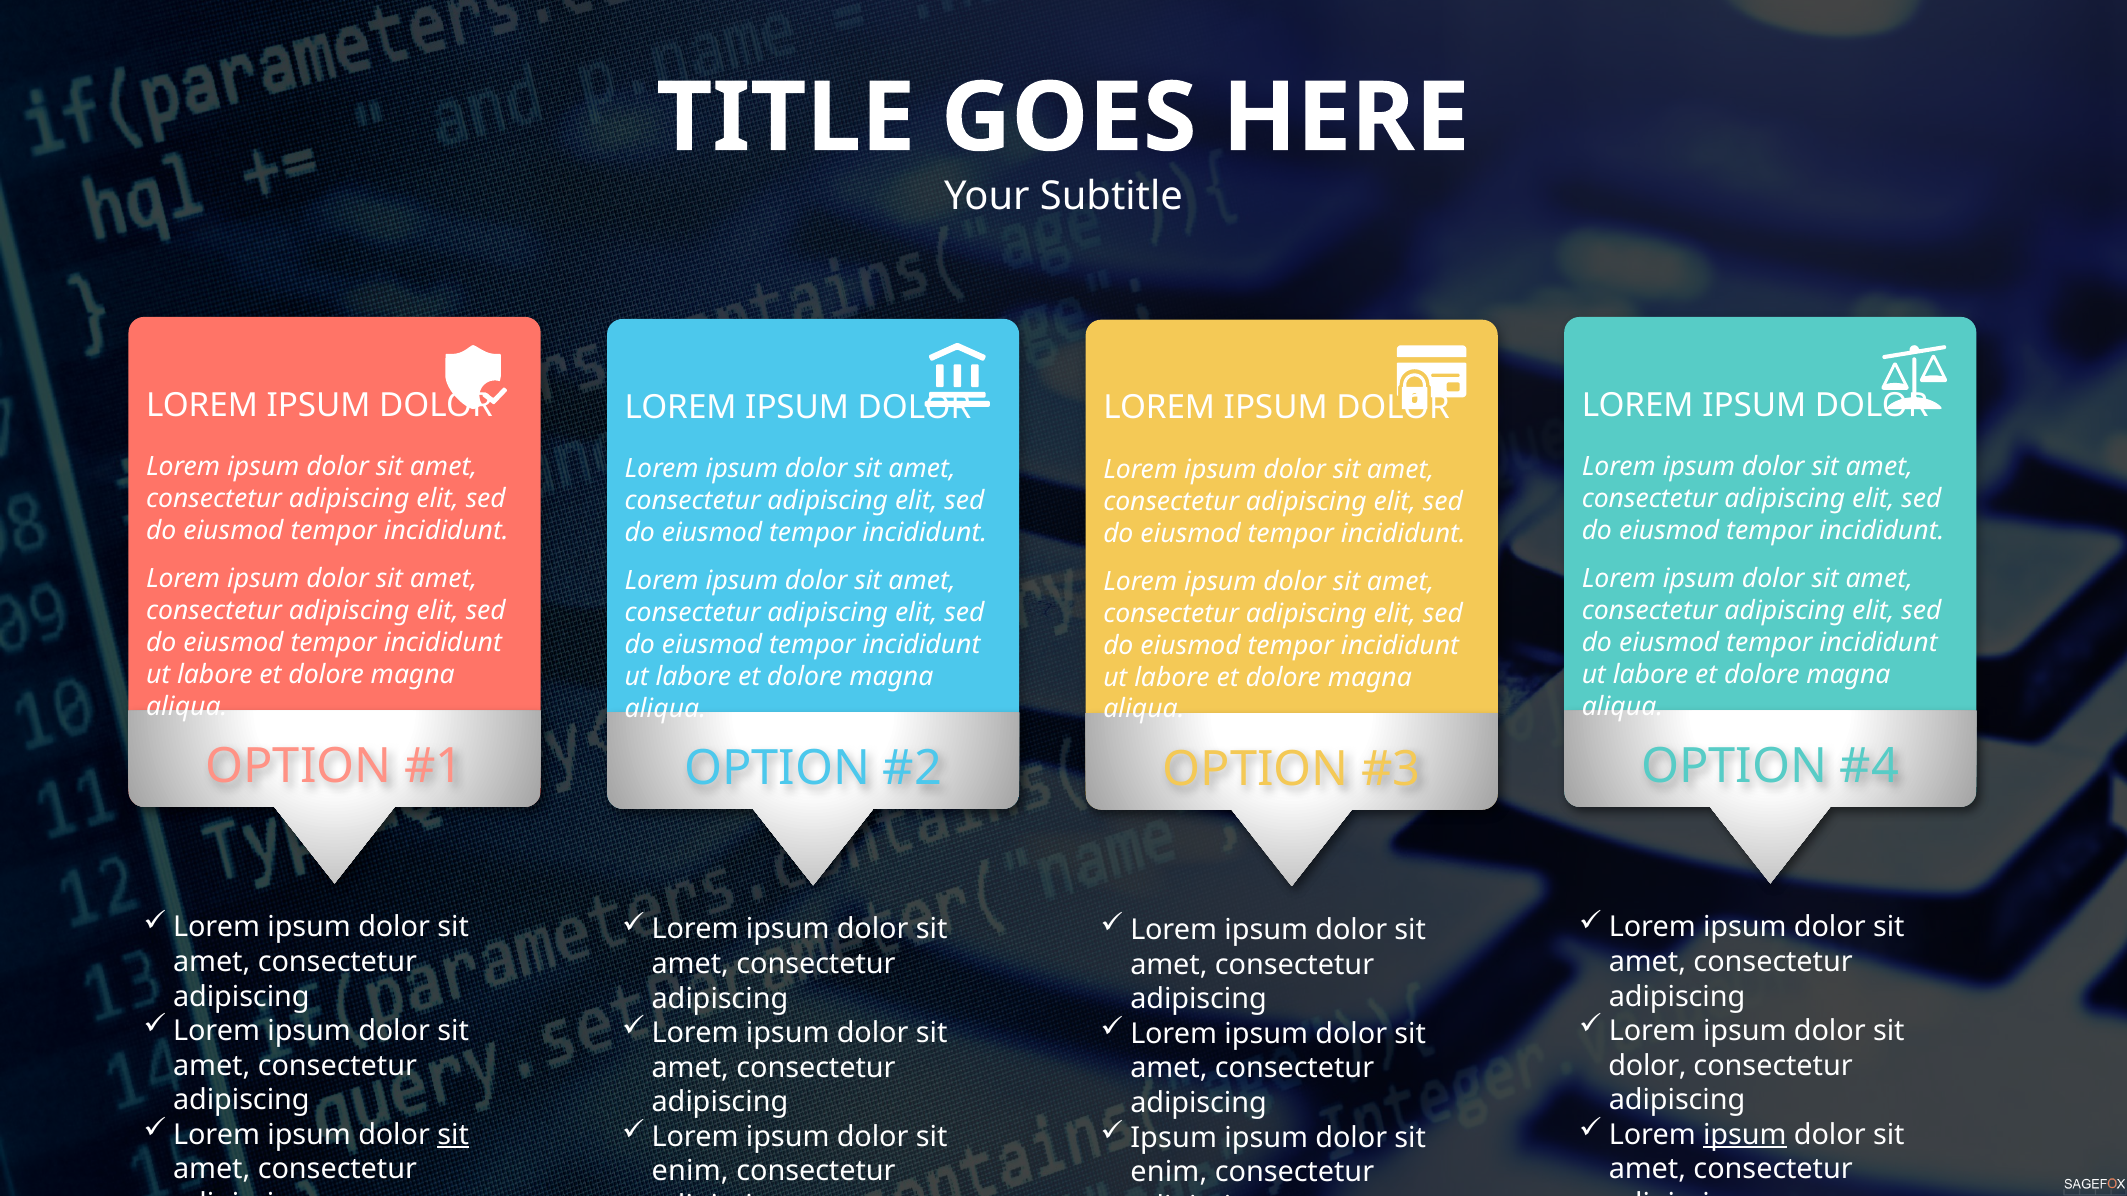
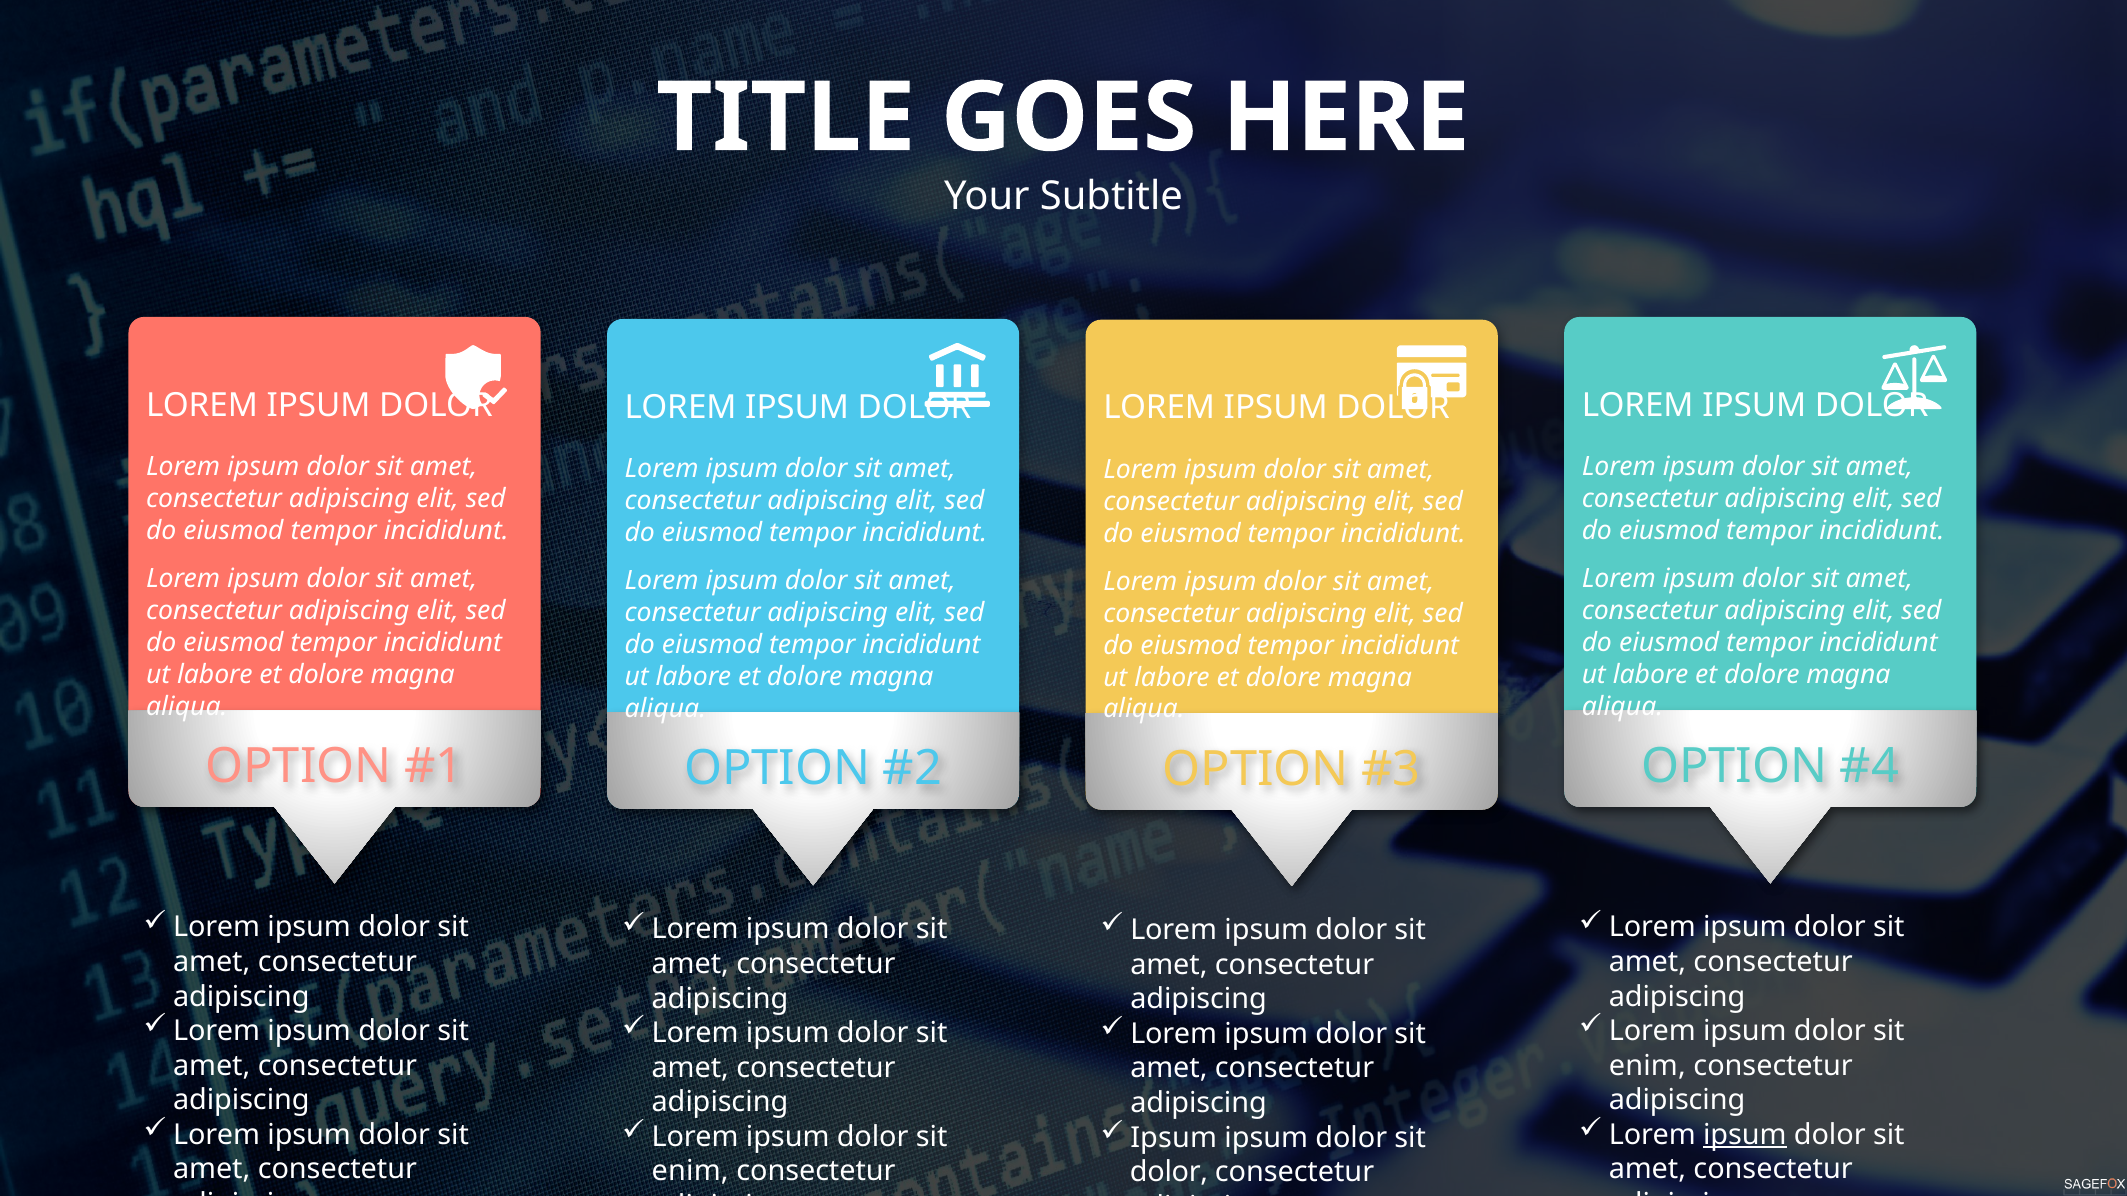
dolor at (1648, 1066): dolor -> enim
sit at (453, 1135) underline: present -> none
enim at (1169, 1173): enim -> dolor
